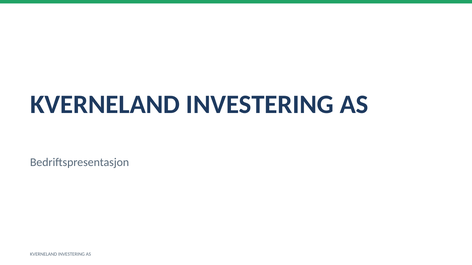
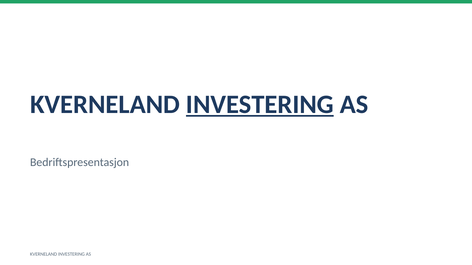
INVESTERING at (260, 105) underline: none -> present
